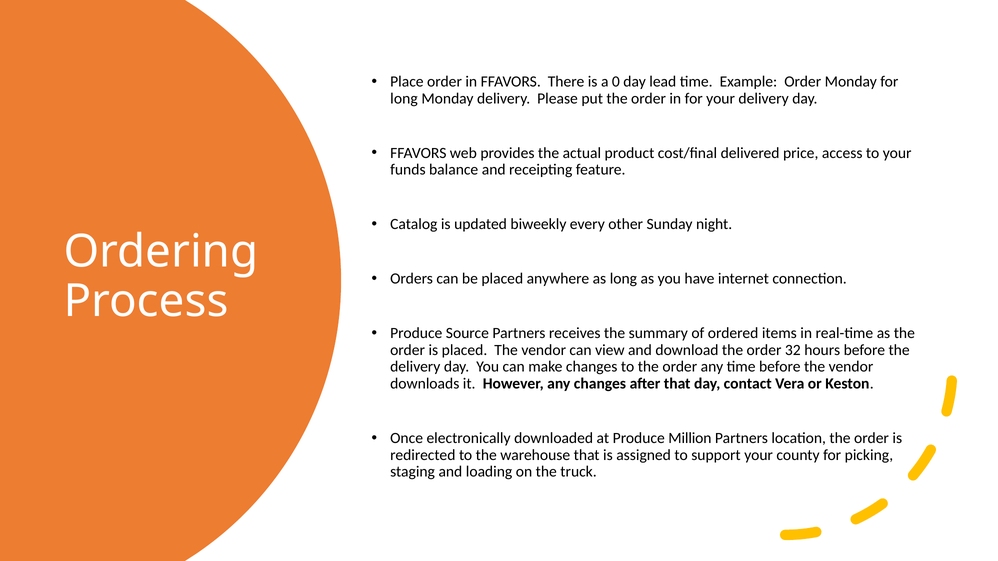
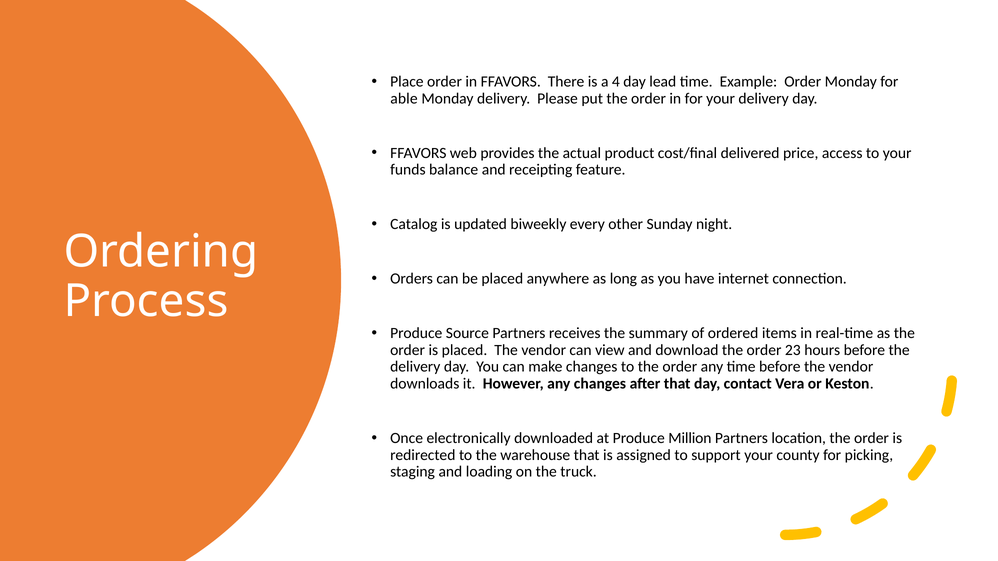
0: 0 -> 4
long at (404, 99): long -> able
32: 32 -> 23
